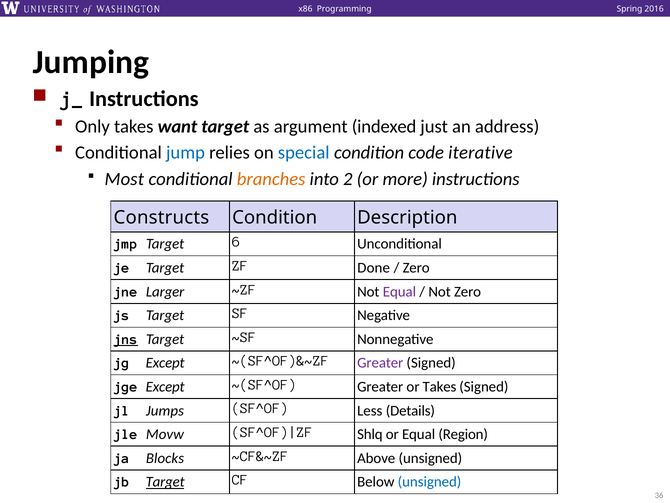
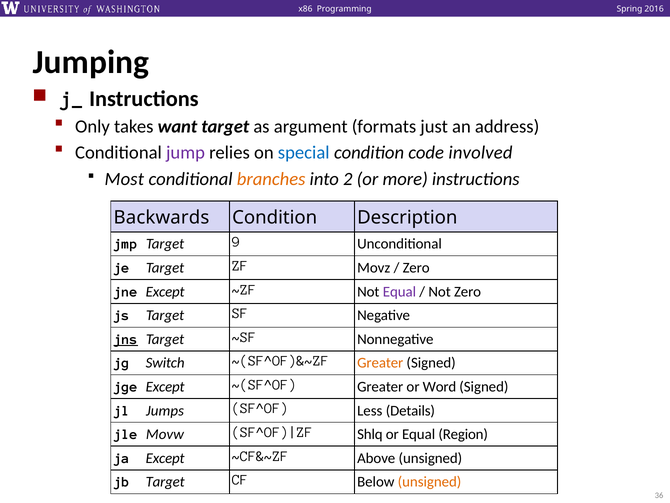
indexed: indexed -> formats
jump colour: blue -> purple
iterative: iterative -> involved
Constructs: Constructs -> Backwards
6: 6 -> 9
Done: Done -> Movz
jne Larger: Larger -> Except
jg Except: Except -> Switch
Greater at (380, 363) colour: purple -> orange
or Takes: Takes -> Word
ja Blocks: Blocks -> Except
Target at (165, 482) underline: present -> none
unsigned at (430, 482) colour: blue -> orange
